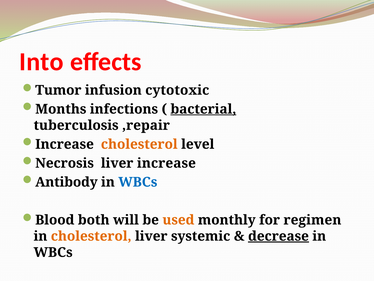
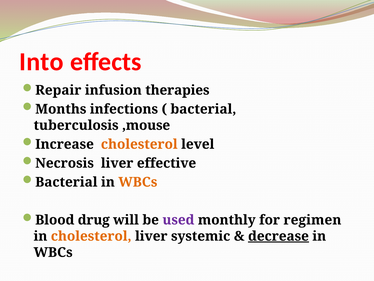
Tumor: Tumor -> Repair
cytotoxic: cytotoxic -> therapies
bacterial at (203, 109) underline: present -> none
,repair: ,repair -> ,mouse
liver increase: increase -> effective
Antibody at (66, 182): Antibody -> Bacterial
WBCs at (138, 182) colour: blue -> orange
both: both -> drug
used colour: orange -> purple
